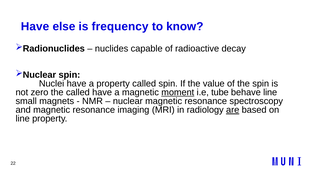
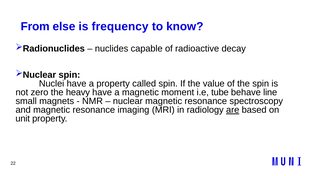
Have at (35, 26): Have -> From
the called: called -> heavy
moment underline: present -> none
line at (23, 118): line -> unit
